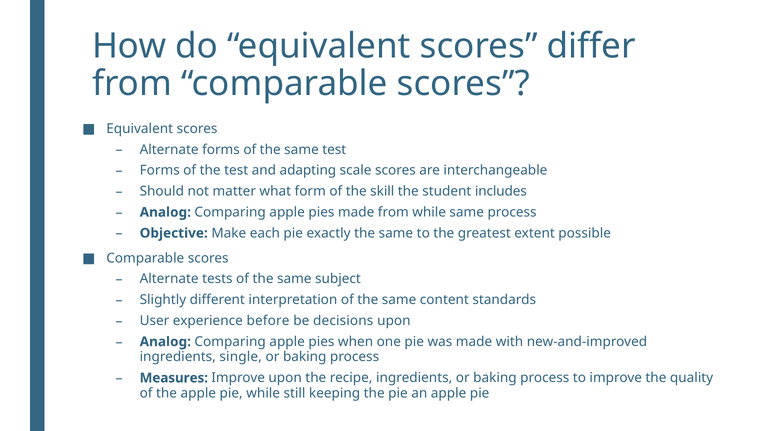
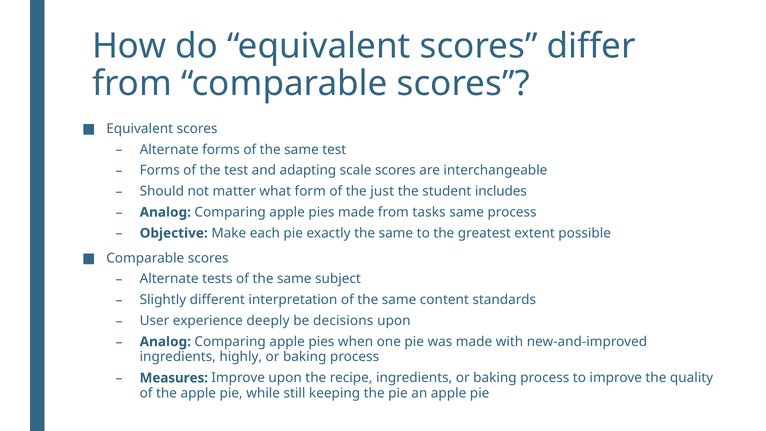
skill: skill -> just
from while: while -> tasks
before: before -> deeply
single: single -> highly
